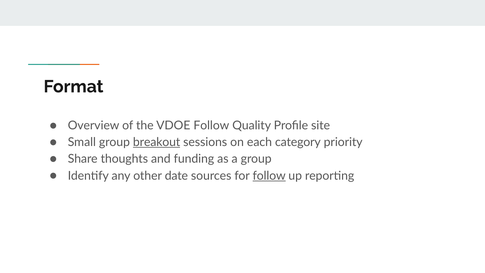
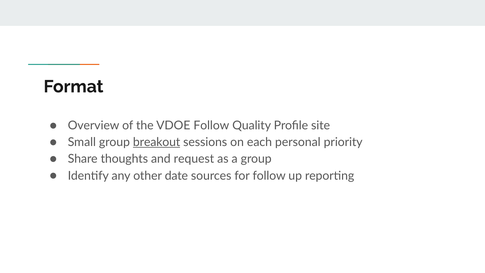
category: category -> personal
funding: funding -> request
follow at (269, 176) underline: present -> none
